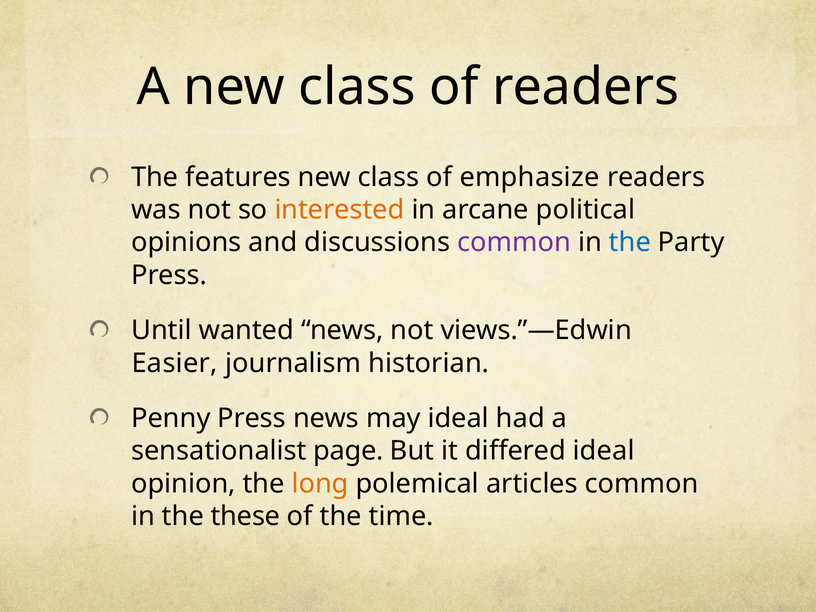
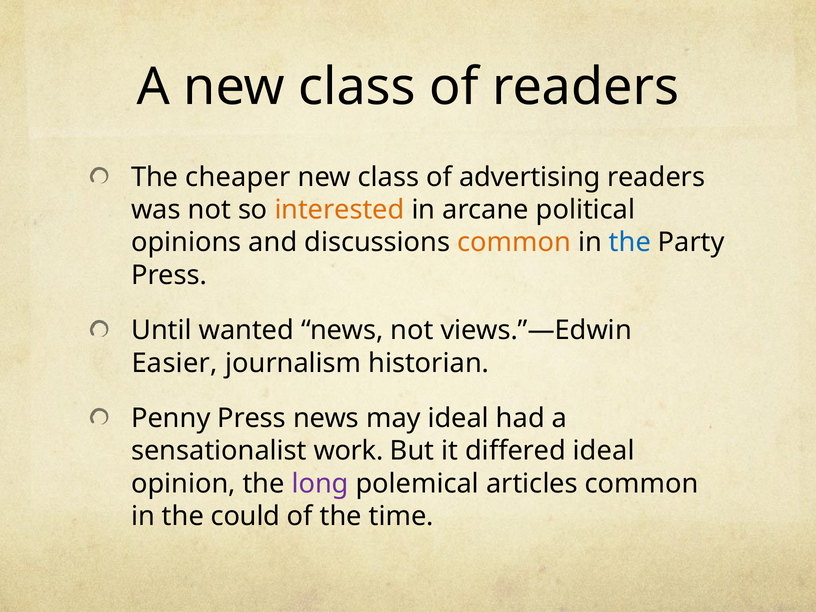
features: features -> cheaper
emphasize: emphasize -> advertising
common at (514, 242) colour: purple -> orange
page: page -> work
long colour: orange -> purple
these: these -> could
